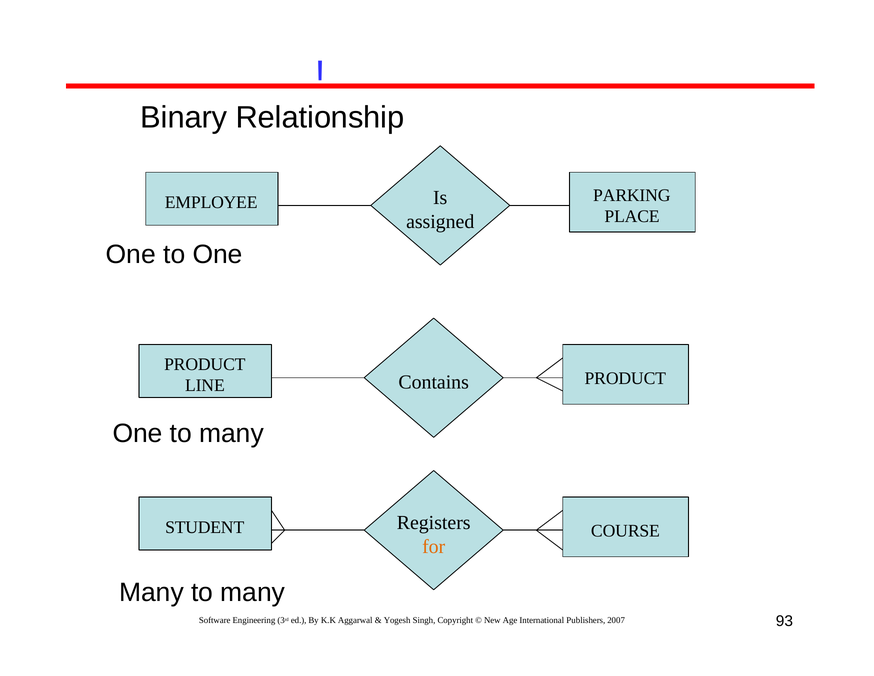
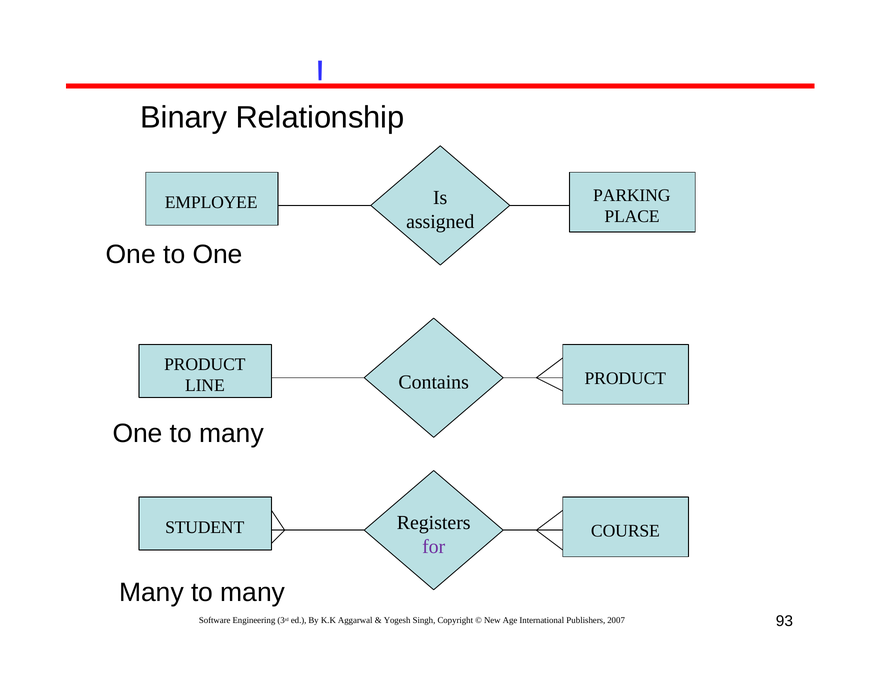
for colour: orange -> purple
